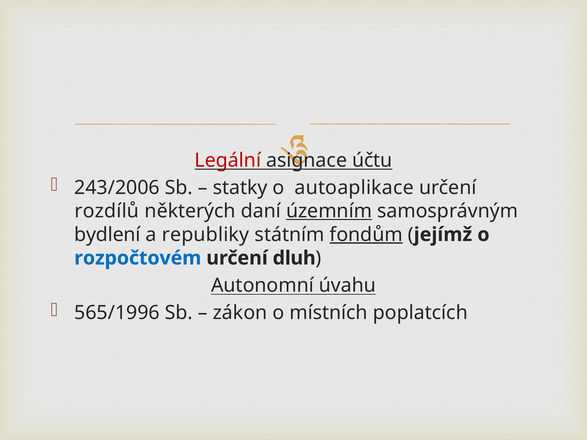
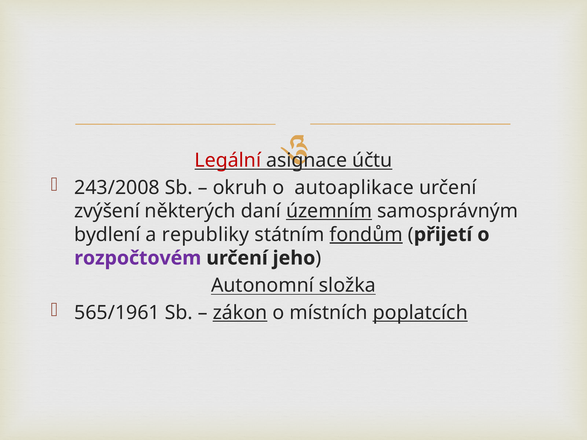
243/2006: 243/2006 -> 243/2008
statky: statky -> okruh
rozdílů: rozdílů -> zvýšení
jejímž: jejímž -> přijetí
rozpočtovém colour: blue -> purple
dluh: dluh -> jeho
úvahu: úvahu -> složka
565/1996: 565/1996 -> 565/1961
zákon underline: none -> present
poplatcích underline: none -> present
